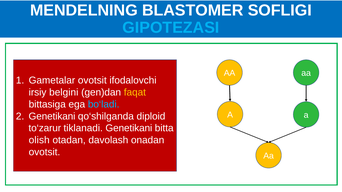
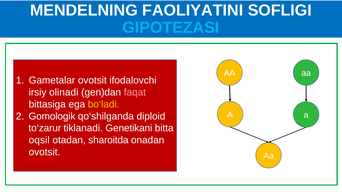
BLASTOMER: BLASTOMER -> FAOLIYATINI
belgini: belgini -> olinadi
faqat colour: yellow -> pink
bo‘ladi colour: light blue -> yellow
Genetikani at (52, 116): Genetikani -> Gomologik
olish: olish -> oqsil
davolash: davolash -> sharoitda
